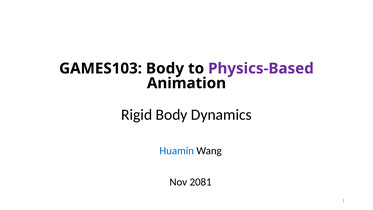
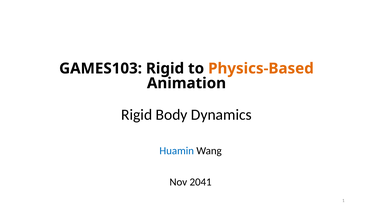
GAMES103 Body: Body -> Rigid
Physics-Based colour: purple -> orange
2081: 2081 -> 2041
